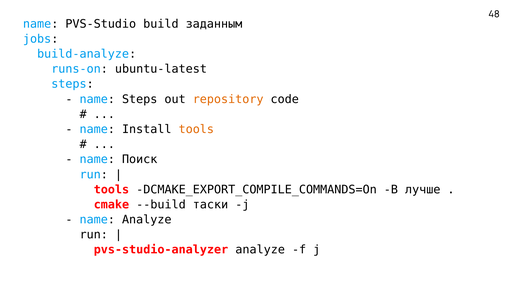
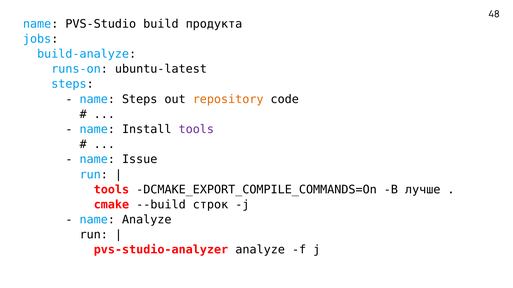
заданным: заданным -> продукта
tools at (196, 130) colour: orange -> purple
Поиск: Поиск -> Issue
таски: таски -> строк
